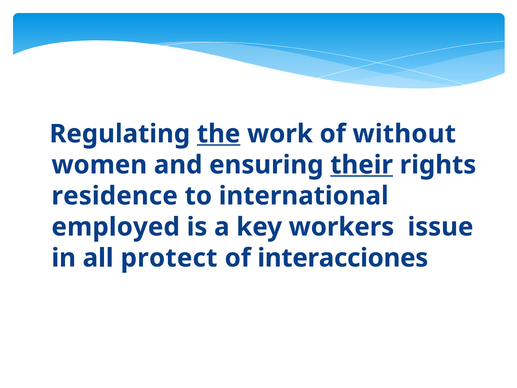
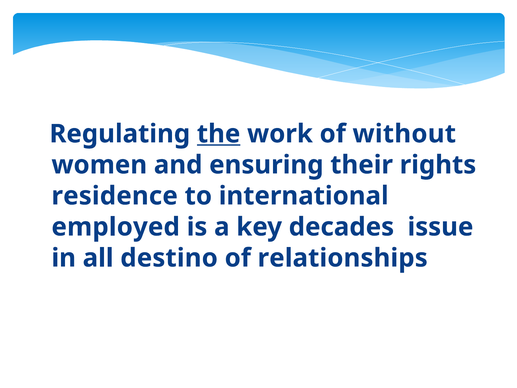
their underline: present -> none
workers: workers -> decades
protect: protect -> destino
interacciones: interacciones -> relationships
